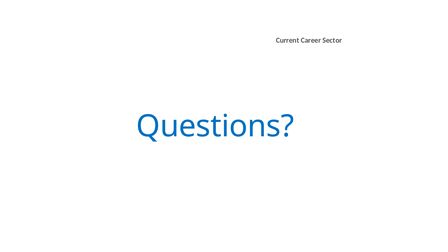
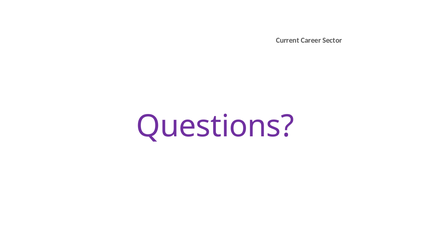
Questions colour: blue -> purple
